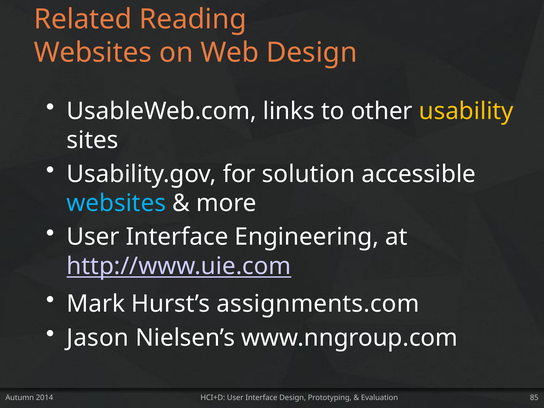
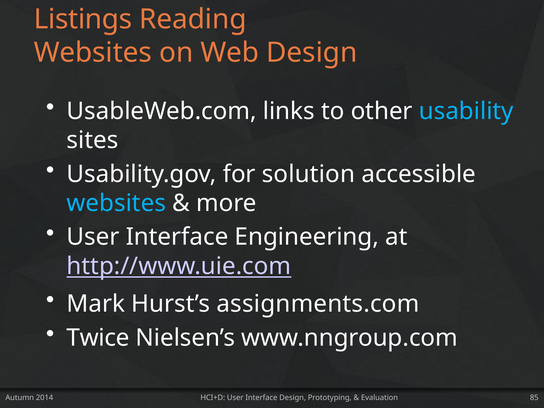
Related: Related -> Listings
usability colour: yellow -> light blue
Jason: Jason -> Twice
